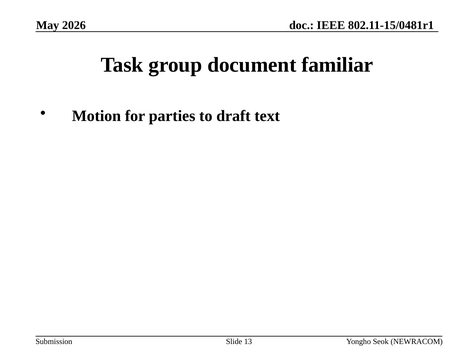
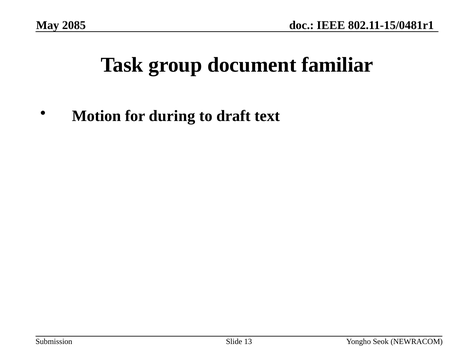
2026: 2026 -> 2085
parties: parties -> during
